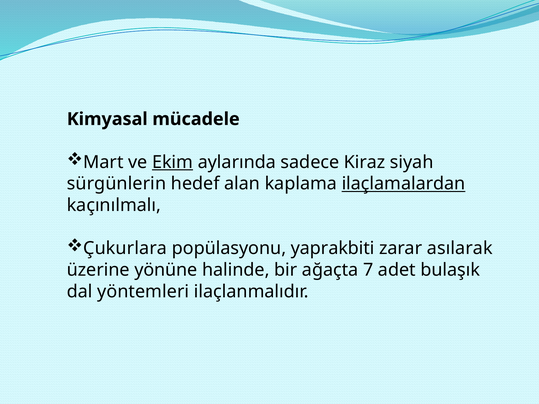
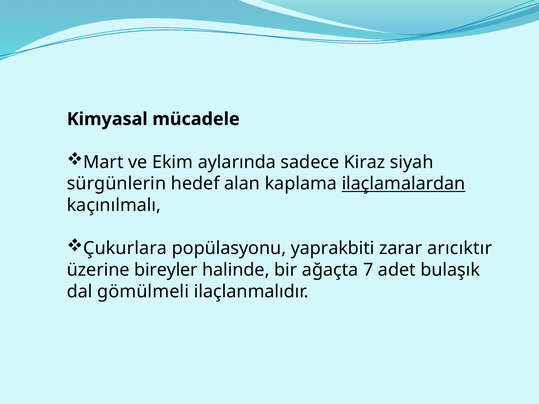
Ekim underline: present -> none
asılarak: asılarak -> arıcıktır
yönüne: yönüne -> bireyler
yöntemleri: yöntemleri -> gömülmeli
